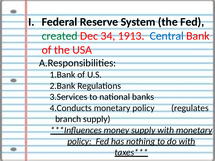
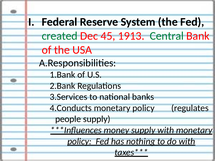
34: 34 -> 45
Central colour: blue -> green
branch: branch -> people
